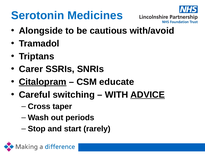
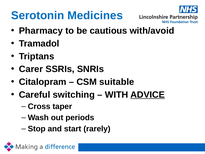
Alongside: Alongside -> Pharmacy
Citalopram underline: present -> none
educate: educate -> suitable
